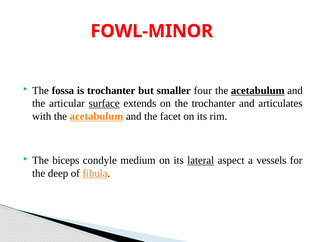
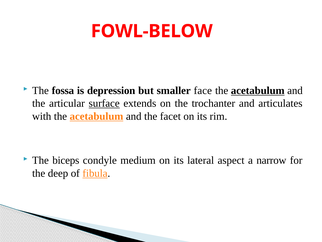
FOWL-MINOR: FOWL-MINOR -> FOWL-BELOW
is trochanter: trochanter -> depression
four: four -> face
lateral underline: present -> none
vessels: vessels -> narrow
